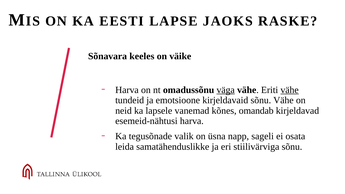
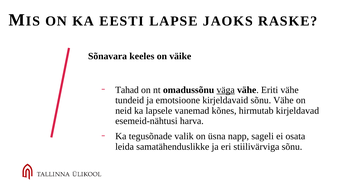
Harva at (127, 90): Harva -> Tahad
vähe at (290, 90) underline: present -> none
omandab: omandab -> hirmutab
